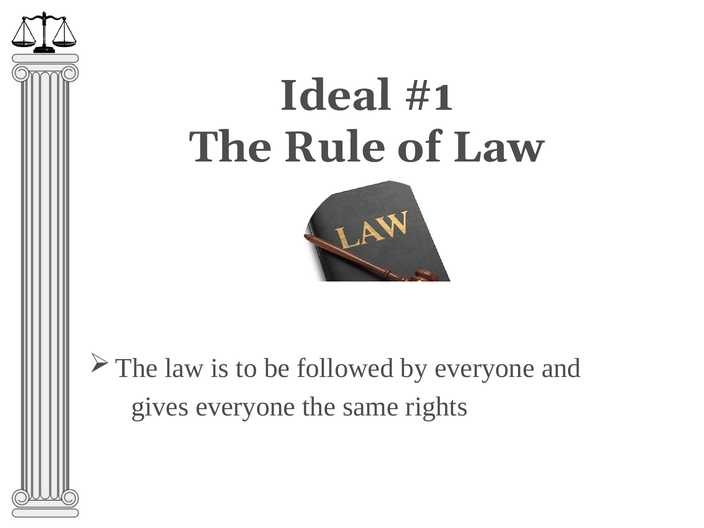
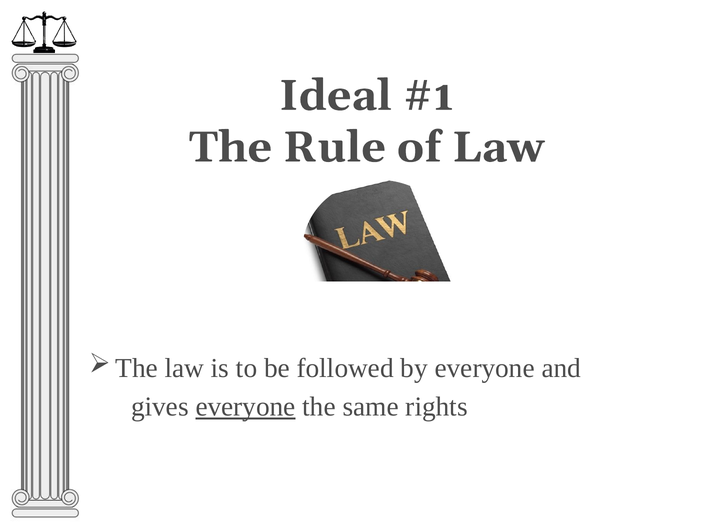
everyone at (246, 407) underline: none -> present
